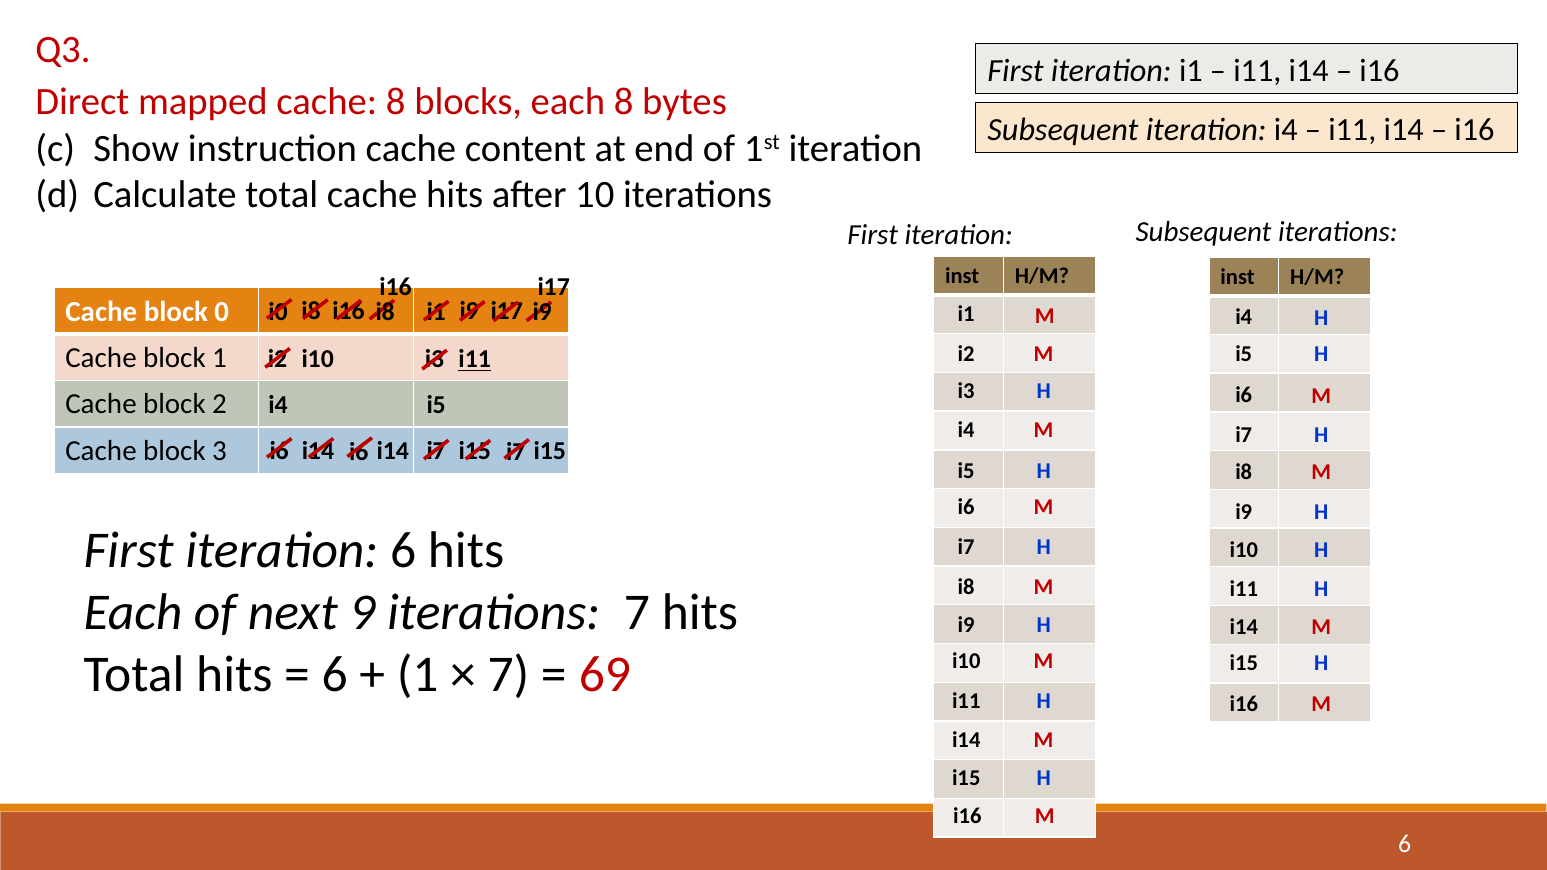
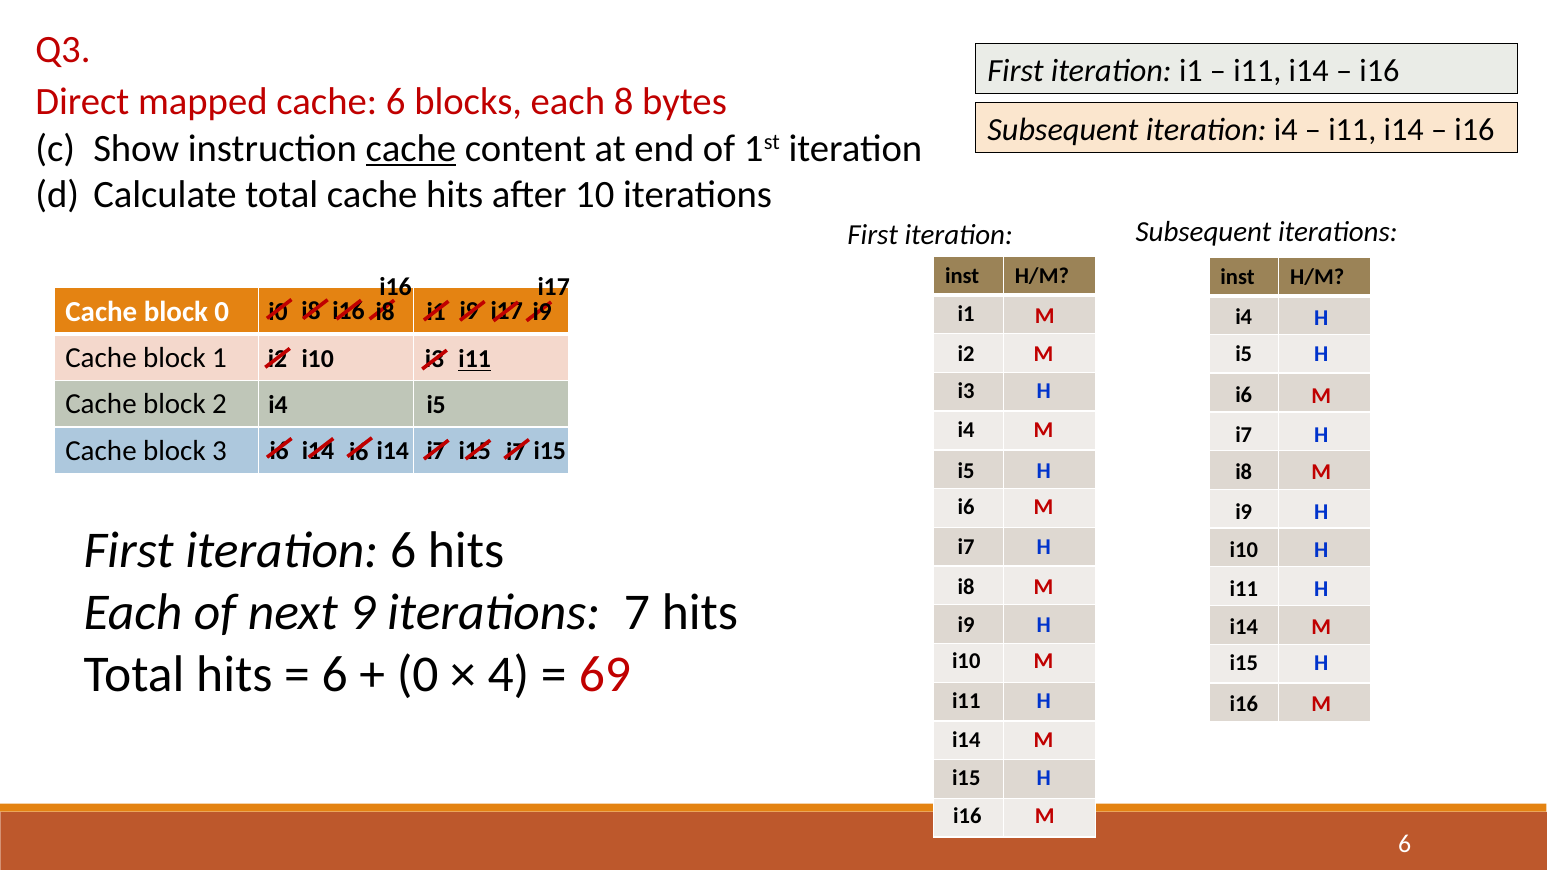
cache 8: 8 -> 6
cache at (411, 148) underline: none -> present
1 at (418, 675): 1 -> 0
7 at (508, 675): 7 -> 4
